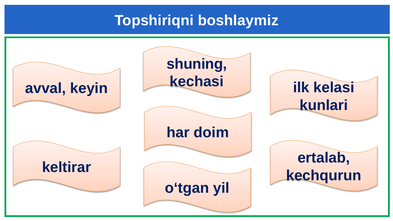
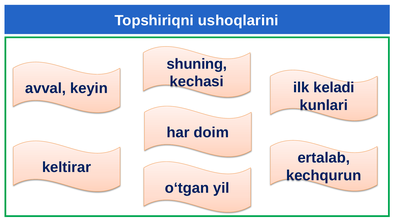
boshlaymiz: boshlaymiz -> ushoqlarini
kelasi: kelasi -> keladi
